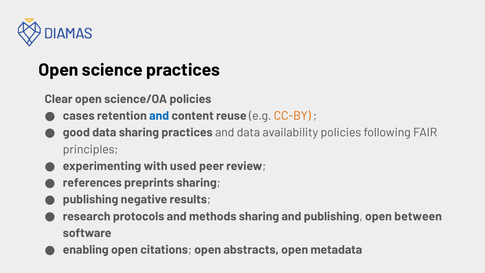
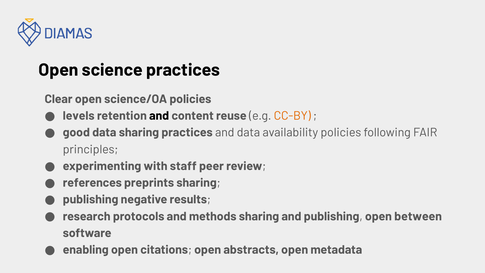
cases: cases -> levels
and at (159, 116) colour: blue -> black
used: used -> staff
